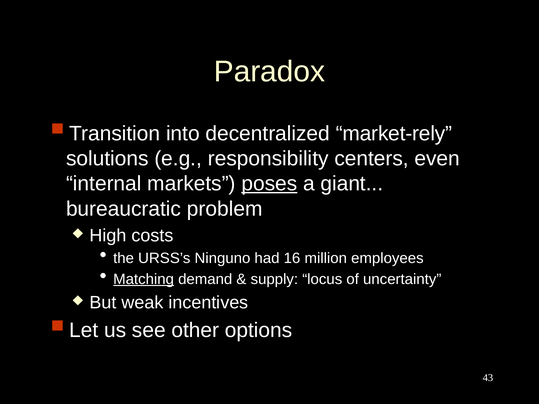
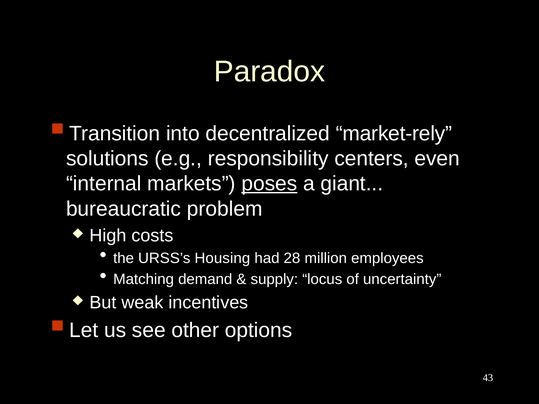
Ninguno: Ninguno -> Housing
16: 16 -> 28
Matching underline: present -> none
